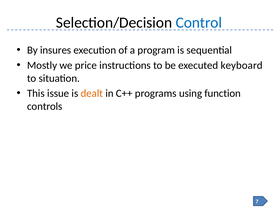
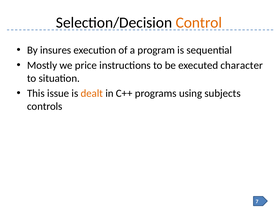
Control colour: blue -> orange
keyboard: keyboard -> character
function: function -> subjects
